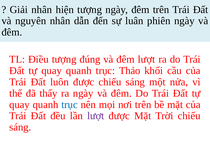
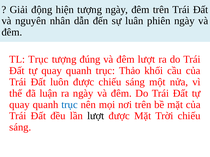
Giải nhân: nhân -> động
TL Điều: Điều -> Trục
thấy: thấy -> luận
lượt at (96, 116) colour: purple -> black
